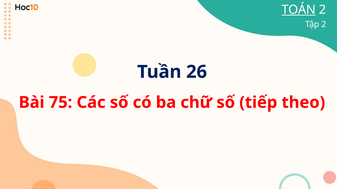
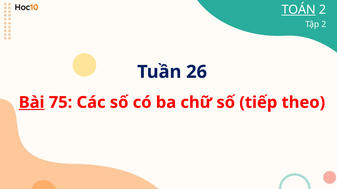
Bài underline: none -> present
